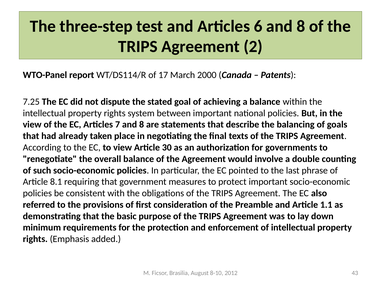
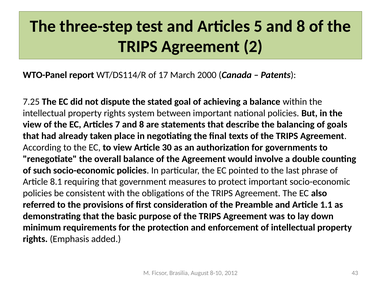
6: 6 -> 5
